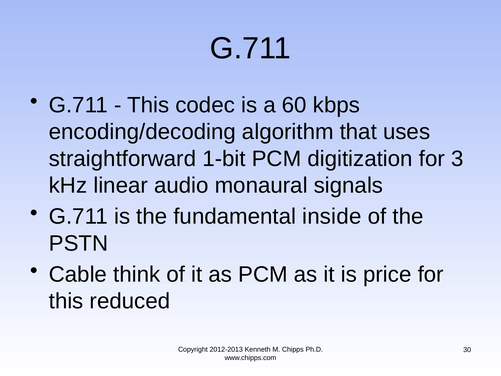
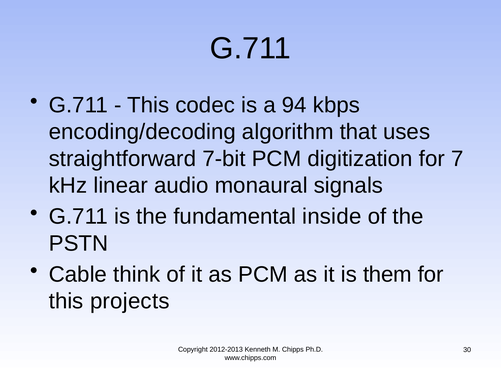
60: 60 -> 94
1-bit: 1-bit -> 7-bit
3: 3 -> 7
price: price -> them
reduced: reduced -> projects
